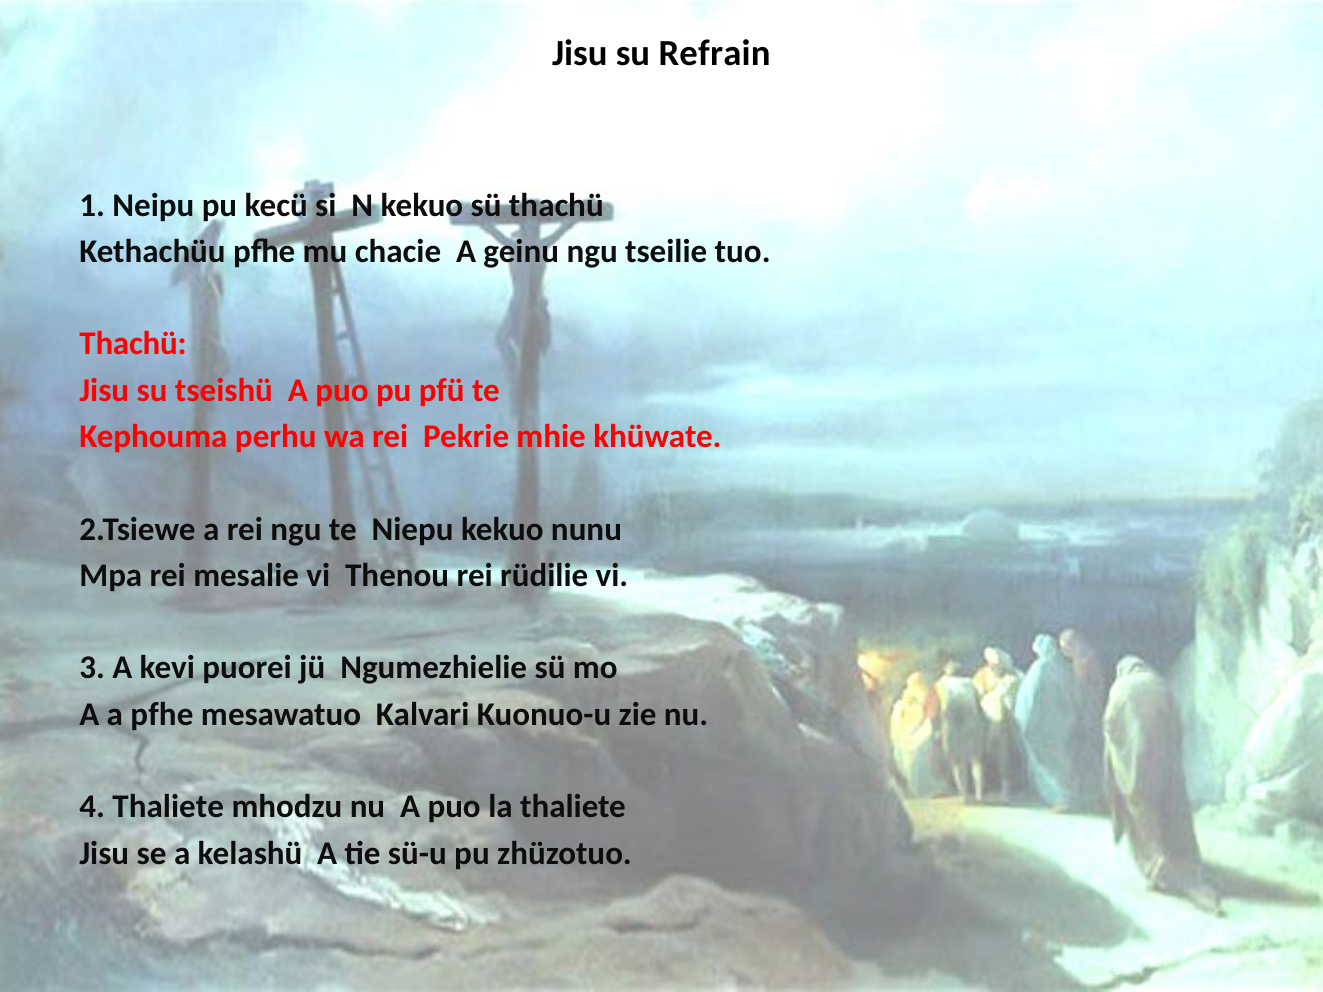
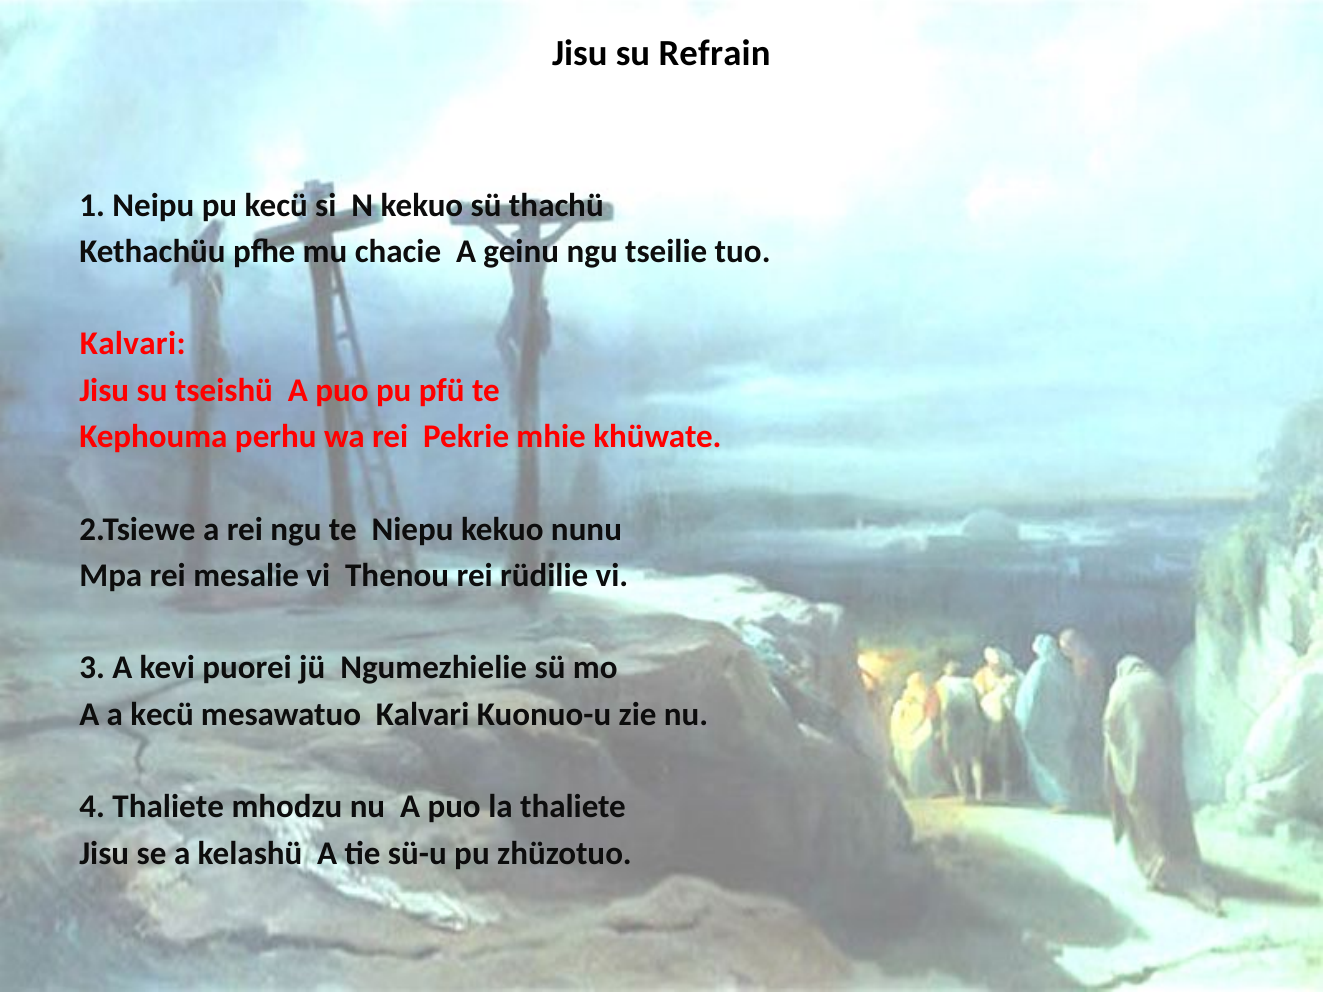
Thachü at (133, 344): Thachü -> Kalvari
a pfhe: pfhe -> kecü
